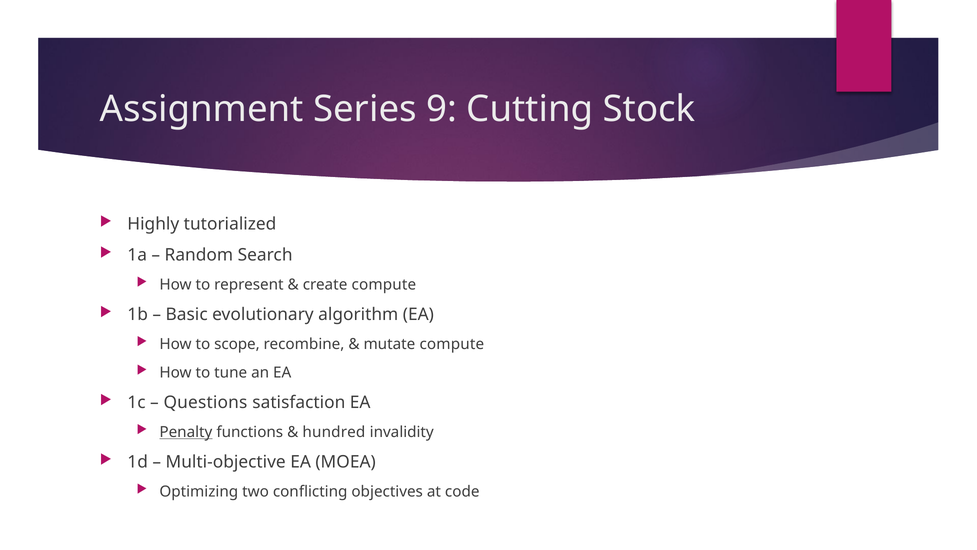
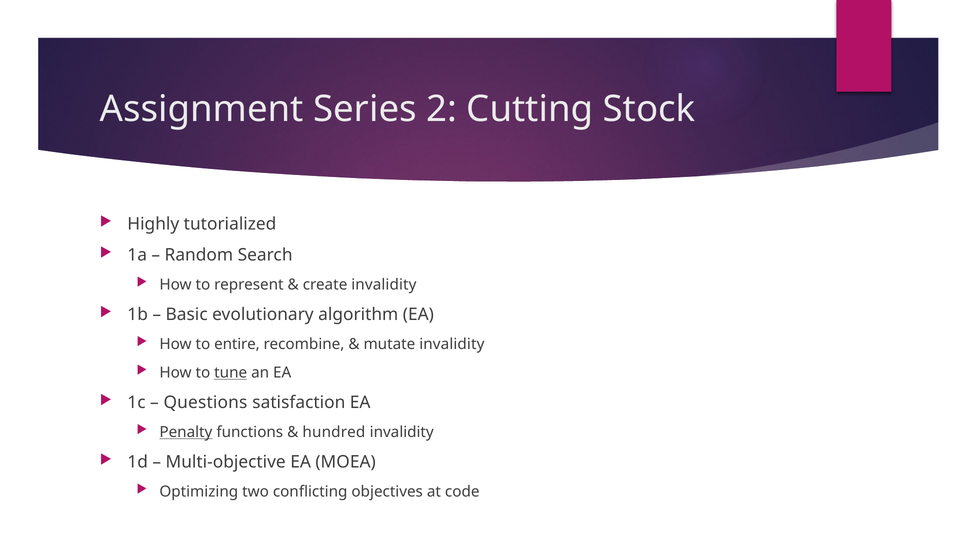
9: 9 -> 2
create compute: compute -> invalidity
scope: scope -> entire
mutate compute: compute -> invalidity
tune underline: none -> present
